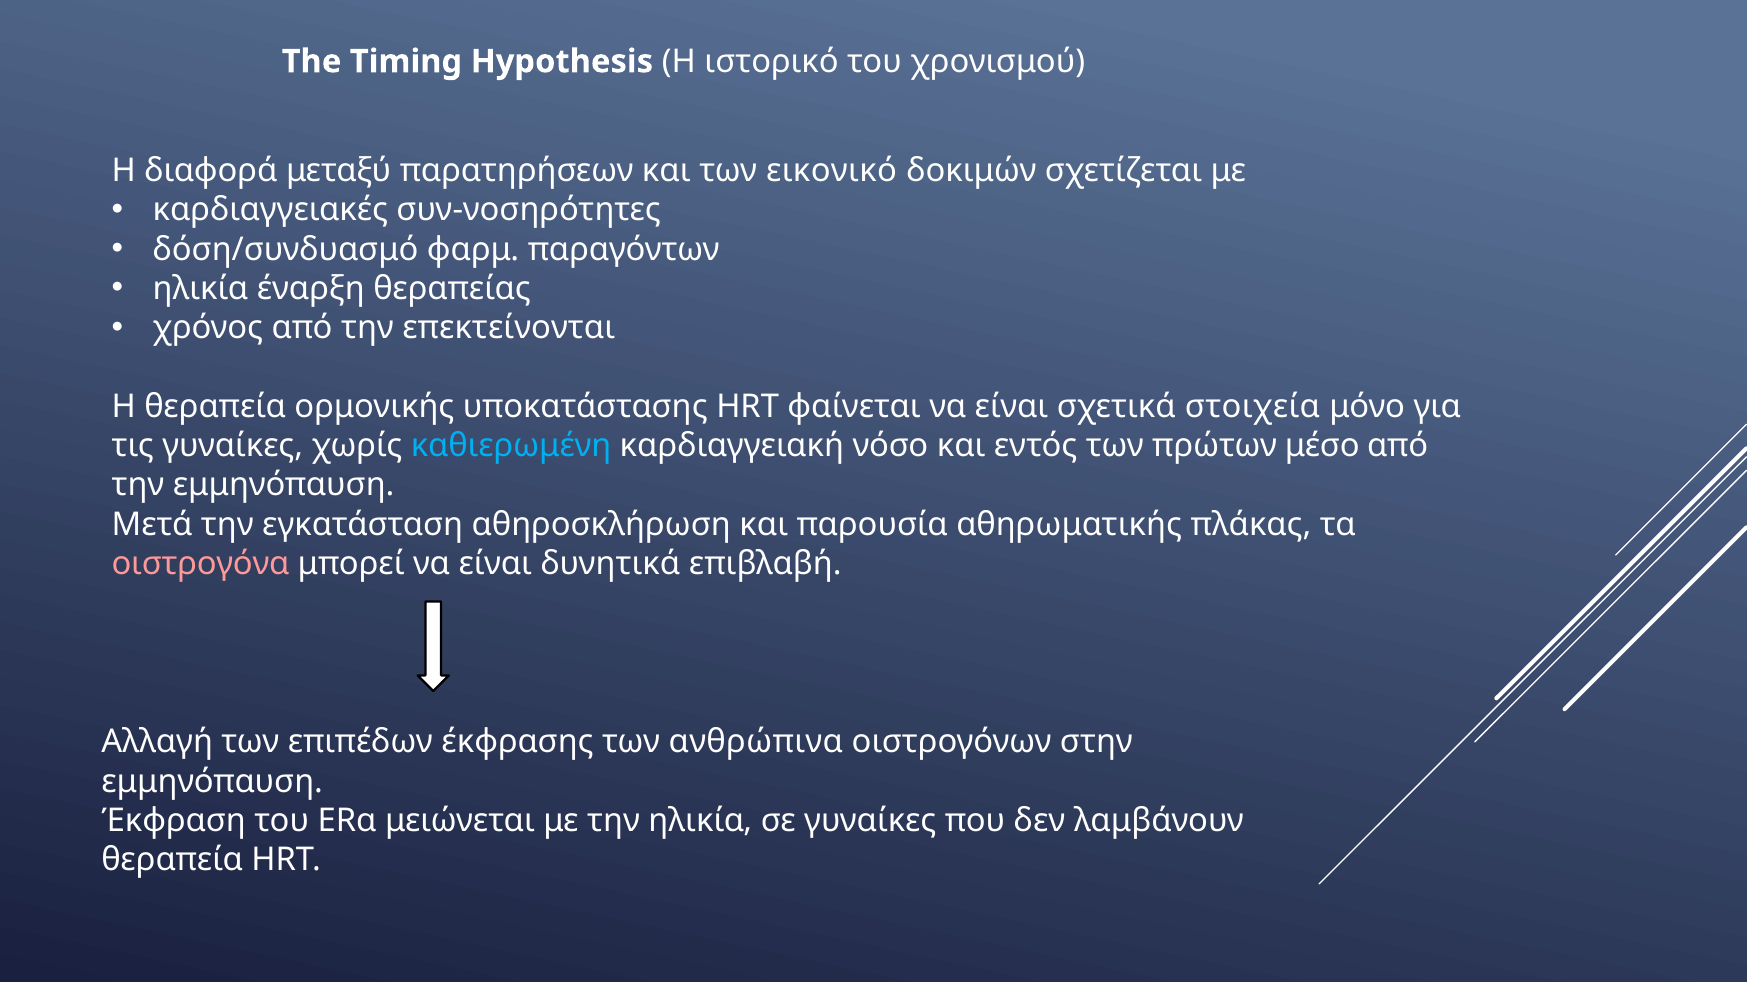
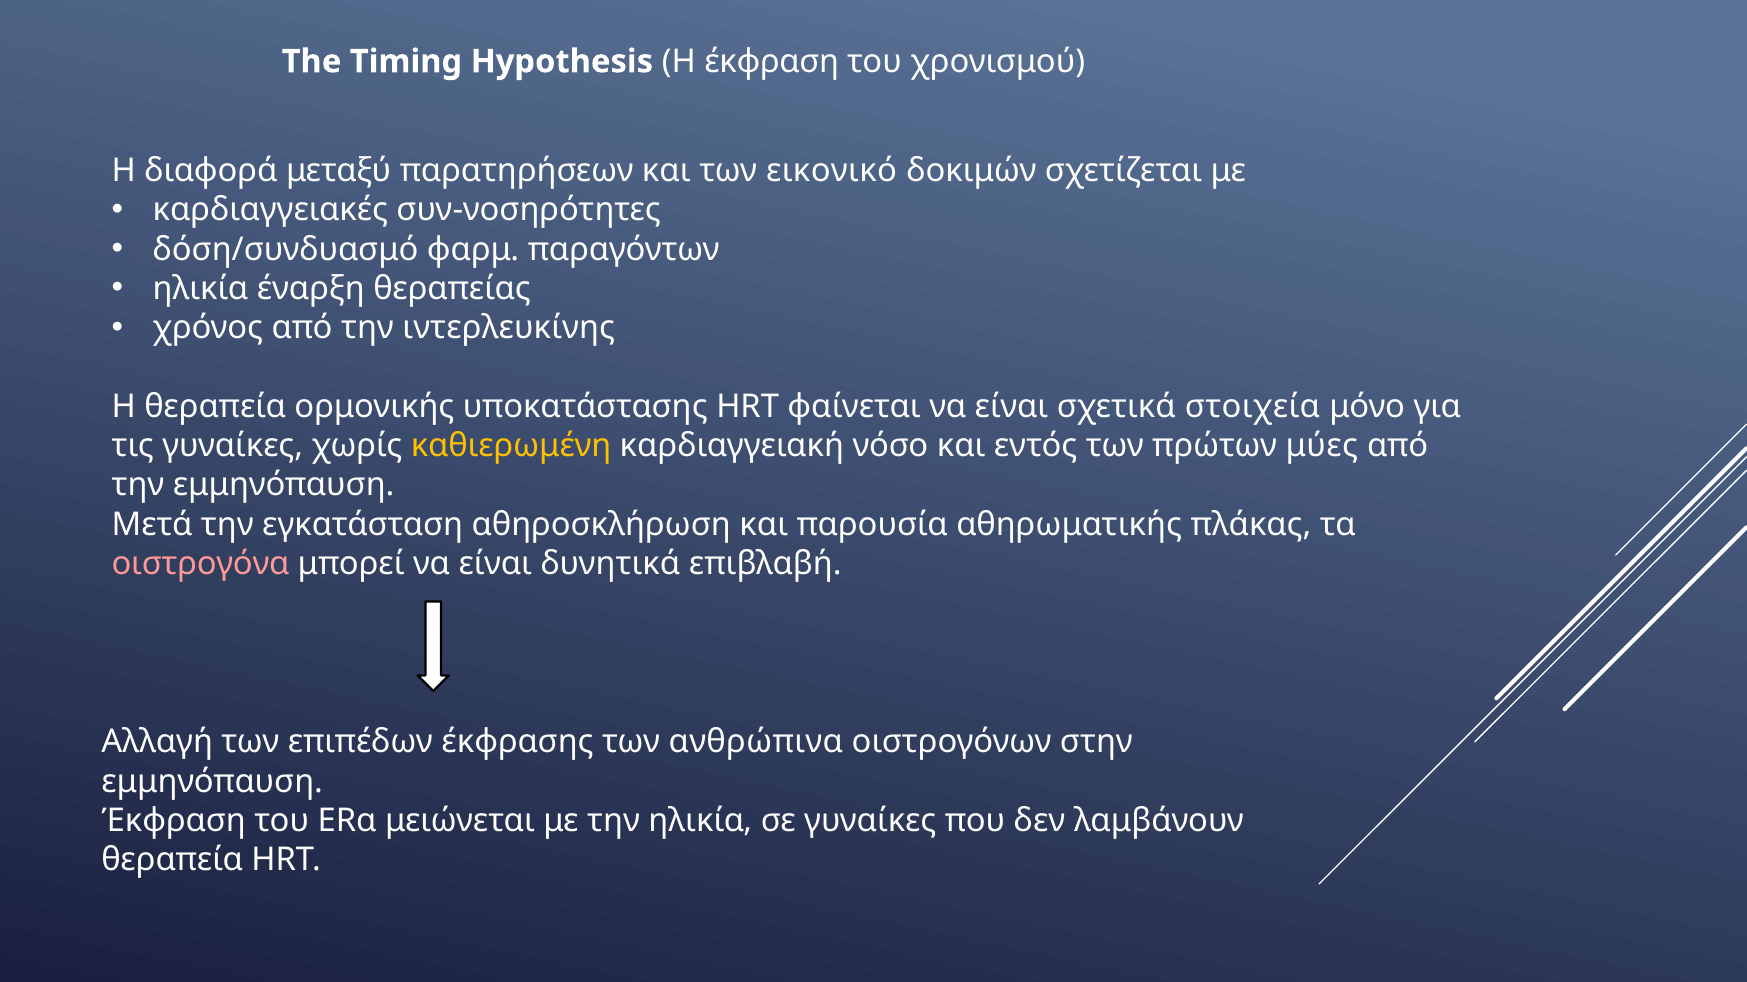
Η ιστορικό: ιστορικό -> έκφραση
επεκτείνονται: επεκτείνονται -> ιντερλευκίνης
καθιερωμένη colour: light blue -> yellow
μέσο: μέσο -> μύες
